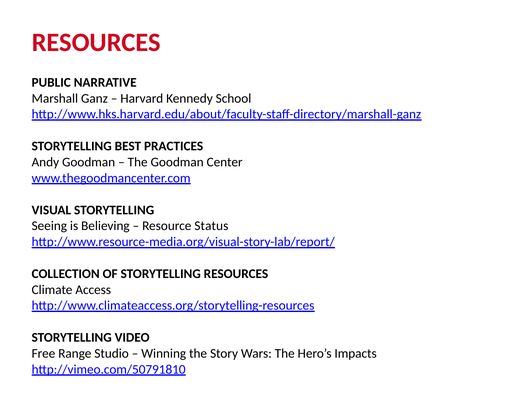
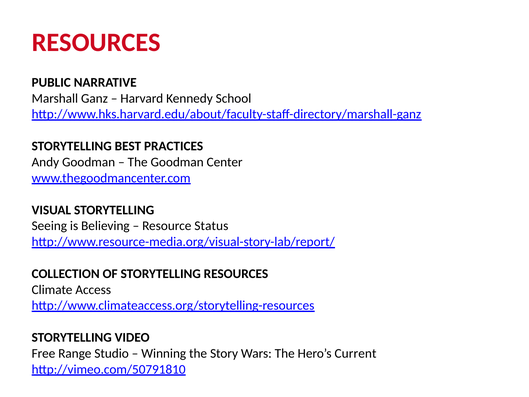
Impacts: Impacts -> Current
